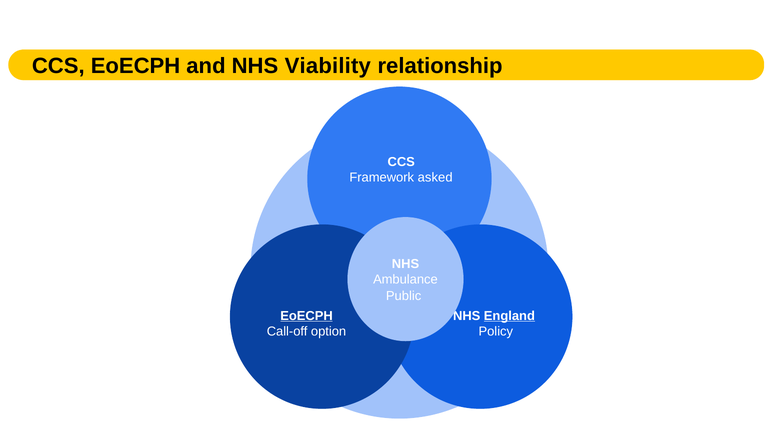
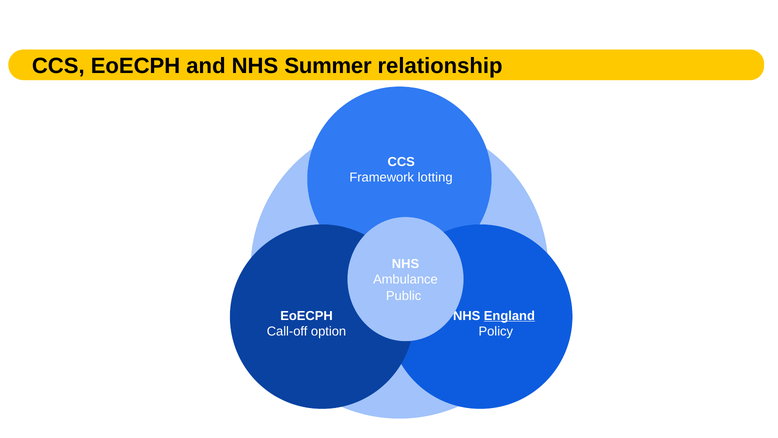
Viability: Viability -> Summer
asked: asked -> lotting
EoECPH at (307, 315) underline: present -> none
